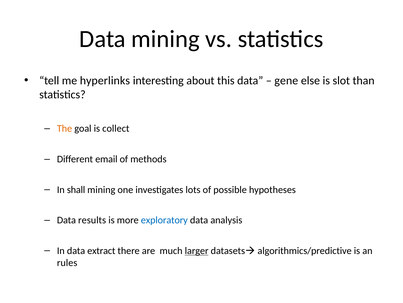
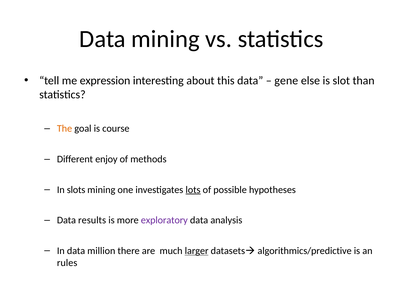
hyperlinks: hyperlinks -> expression
collect: collect -> course
email: email -> enjoy
shall: shall -> slots
lots underline: none -> present
exploratory colour: blue -> purple
extract: extract -> million
